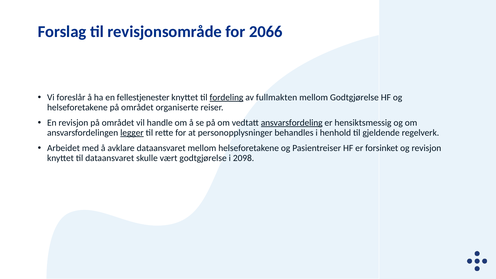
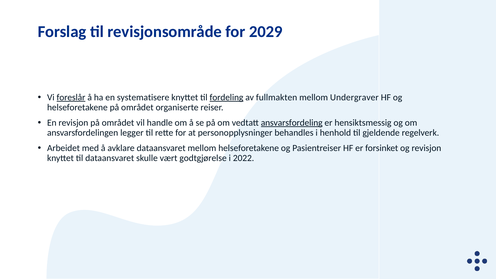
2066: 2066 -> 2029
foreslår underline: none -> present
fellestjenester: fellestjenester -> systematisere
mellom Godtgjørelse: Godtgjørelse -> Undergraver
legger underline: present -> none
2098: 2098 -> 2022
